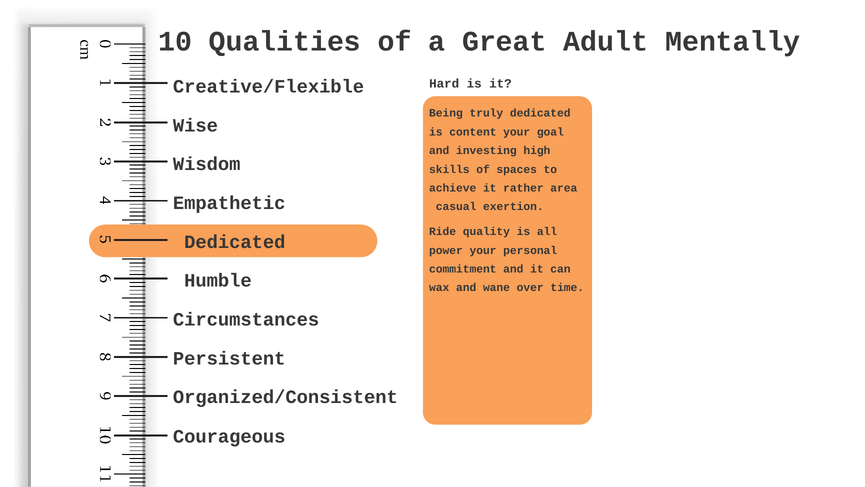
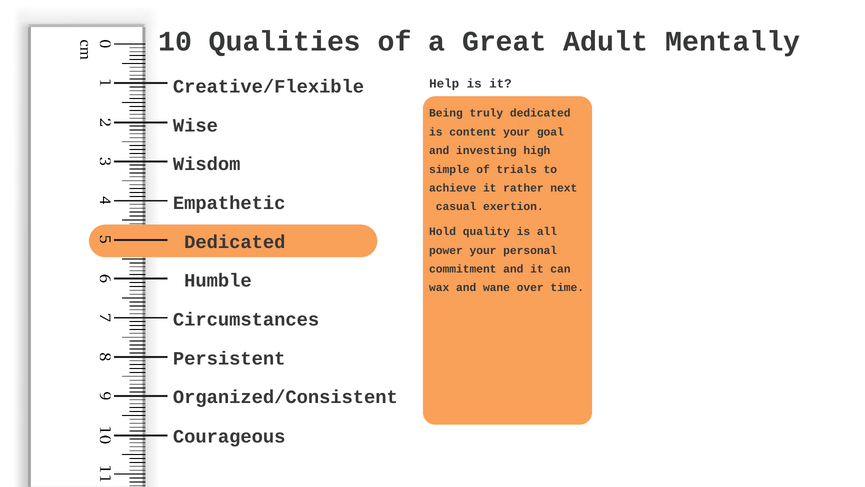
Hard: Hard -> Help
skills: skills -> simple
spaces: spaces -> trials
area: area -> next
Ride: Ride -> Hold
